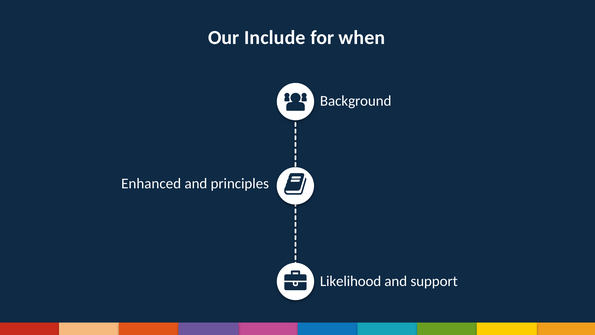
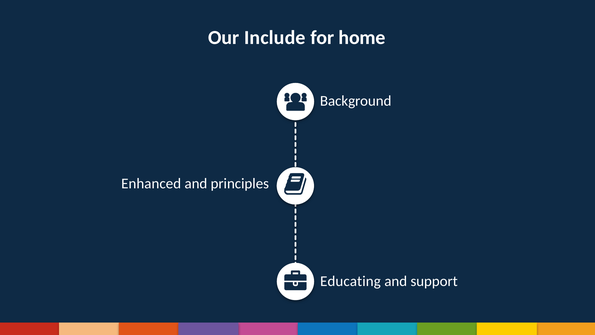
when: when -> home
Likelihood: Likelihood -> Educating
